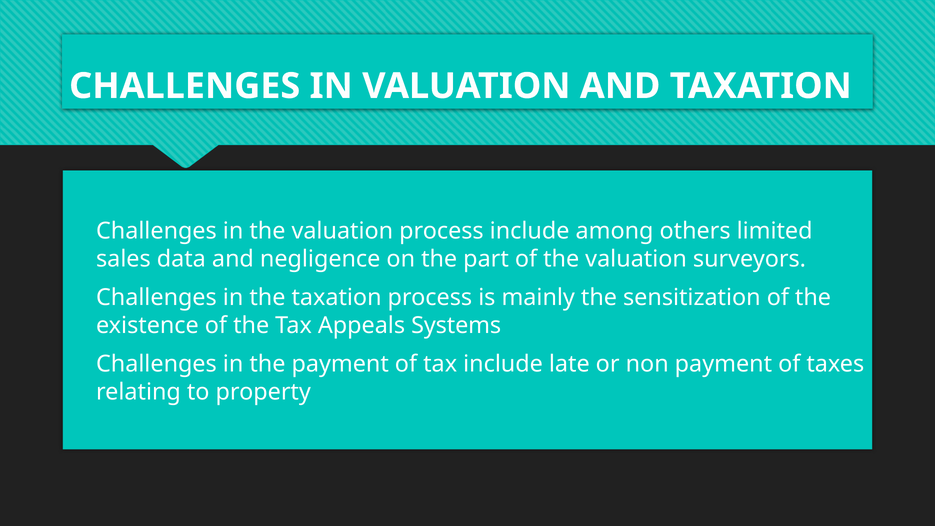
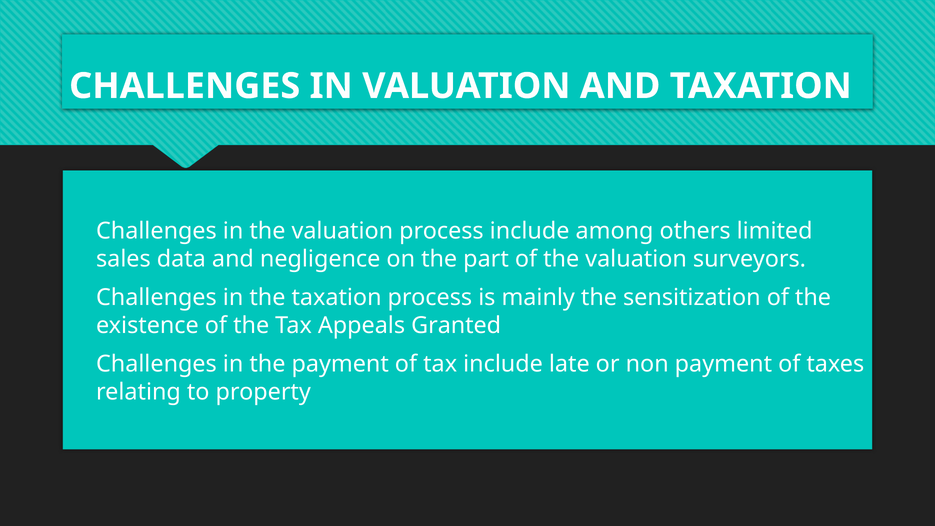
Systems: Systems -> Granted
